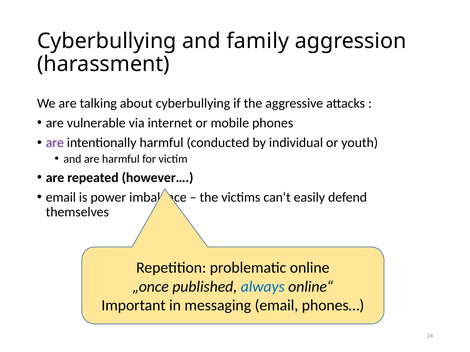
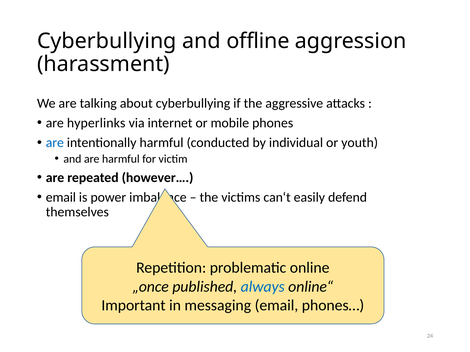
family: family -> offline
vulnerable: vulnerable -> hyperlinks
are at (55, 143) colour: purple -> blue
